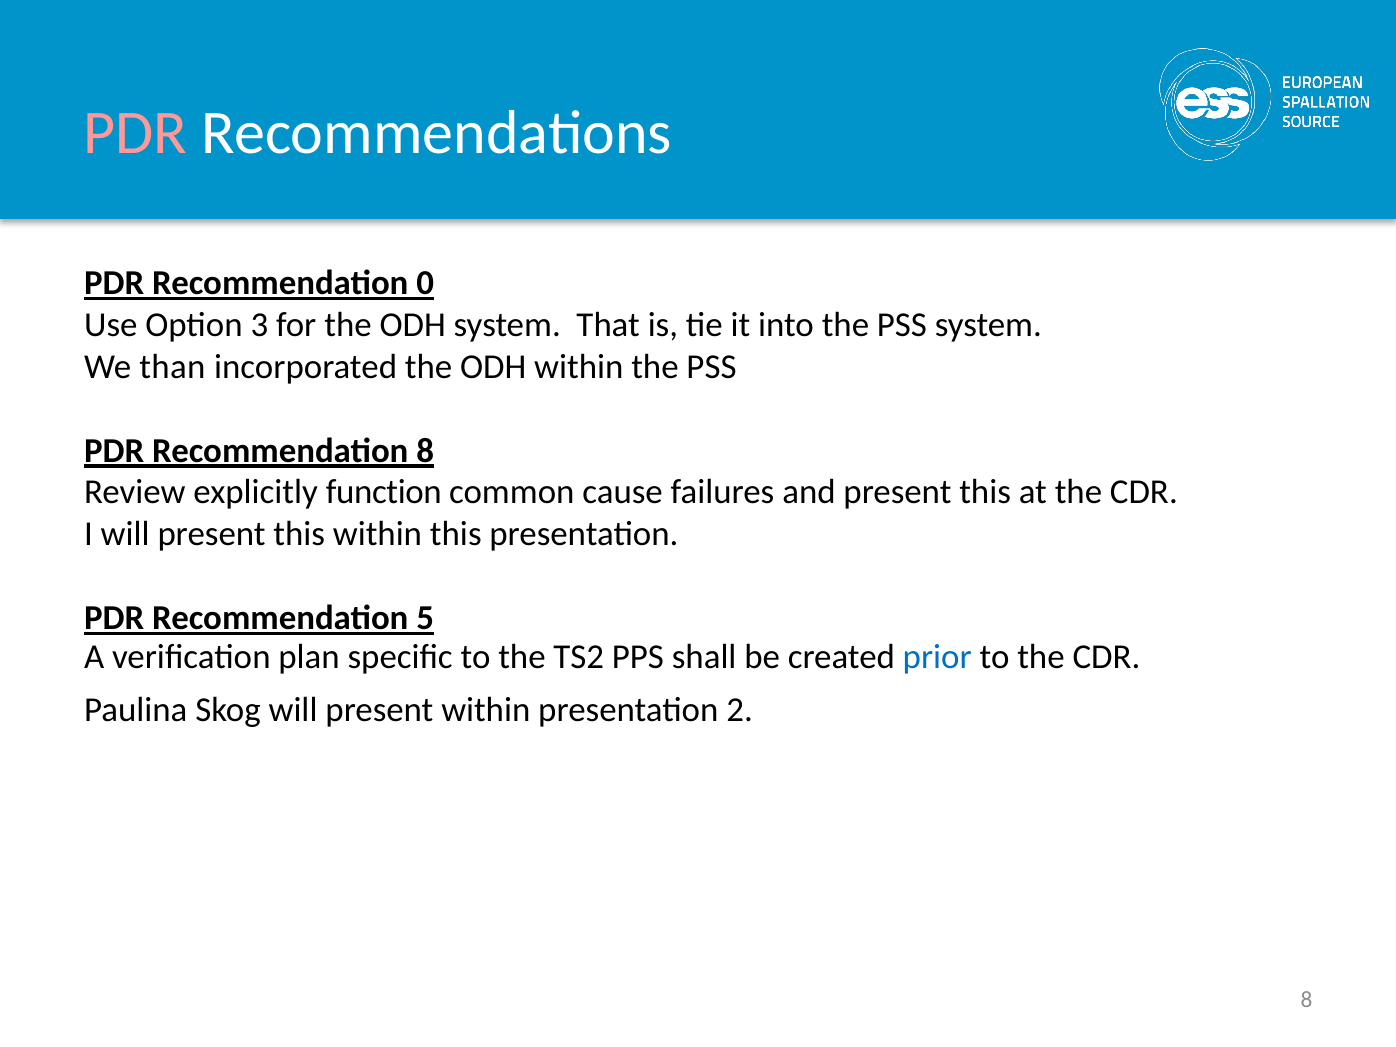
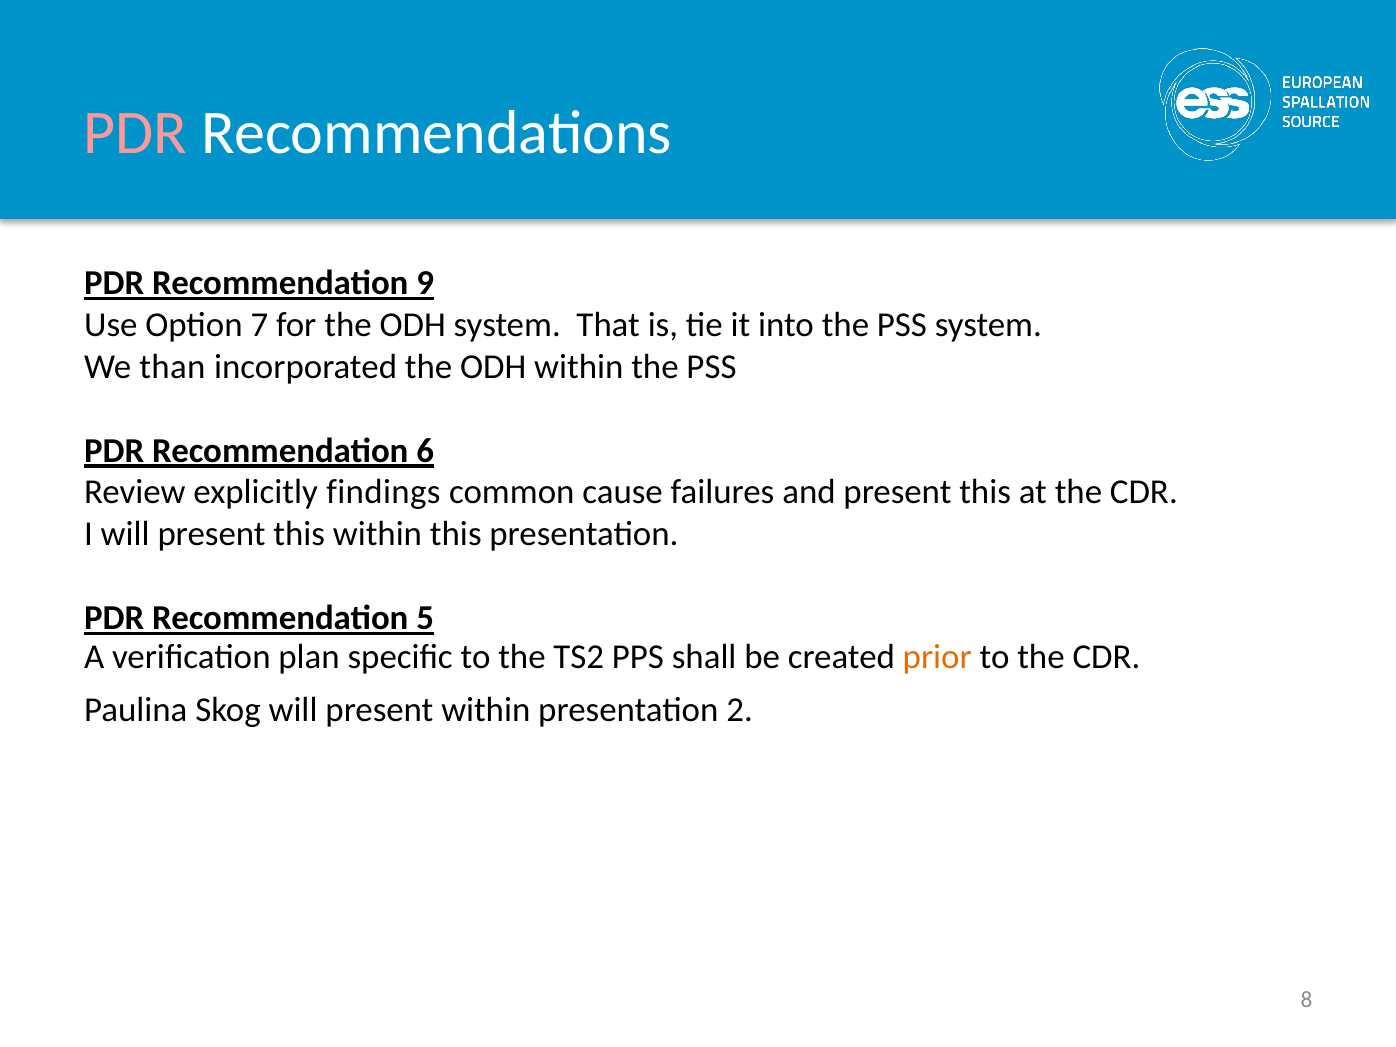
0: 0 -> 9
3: 3 -> 7
Recommendation 8: 8 -> 6
function: function -> findings
prior colour: blue -> orange
